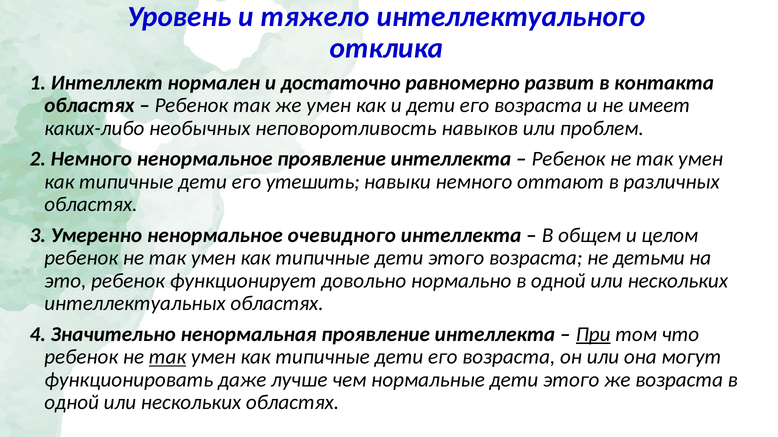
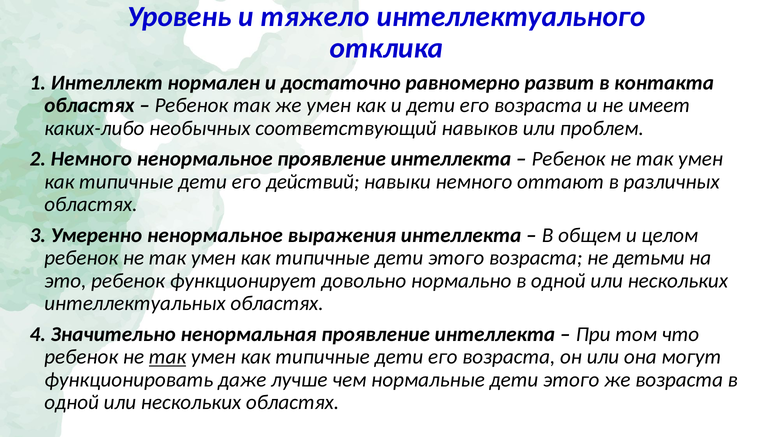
неповоротливость: неповоротливость -> соответствующий
утешить: утешить -> действий
очевидного: очевидного -> выражения
При underline: present -> none
